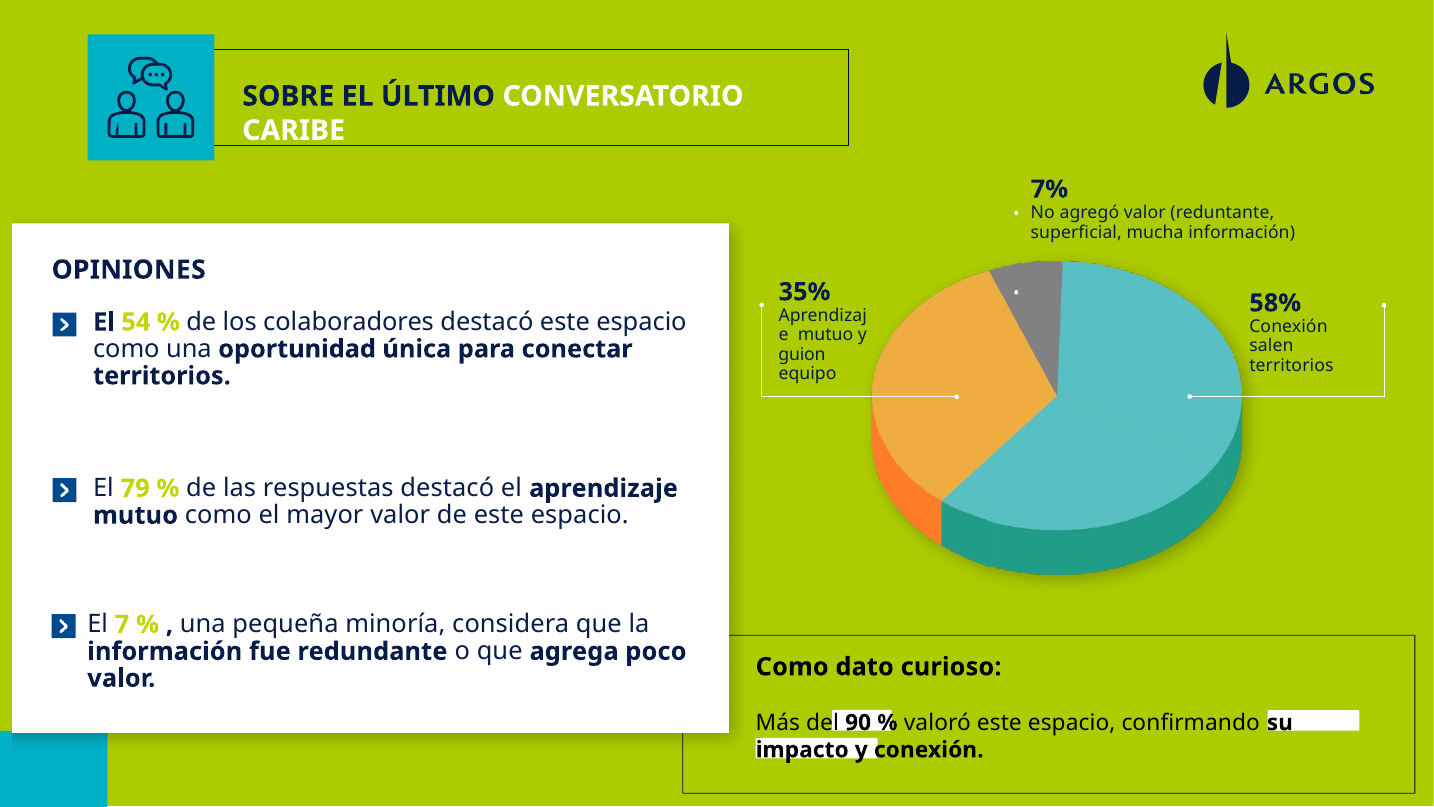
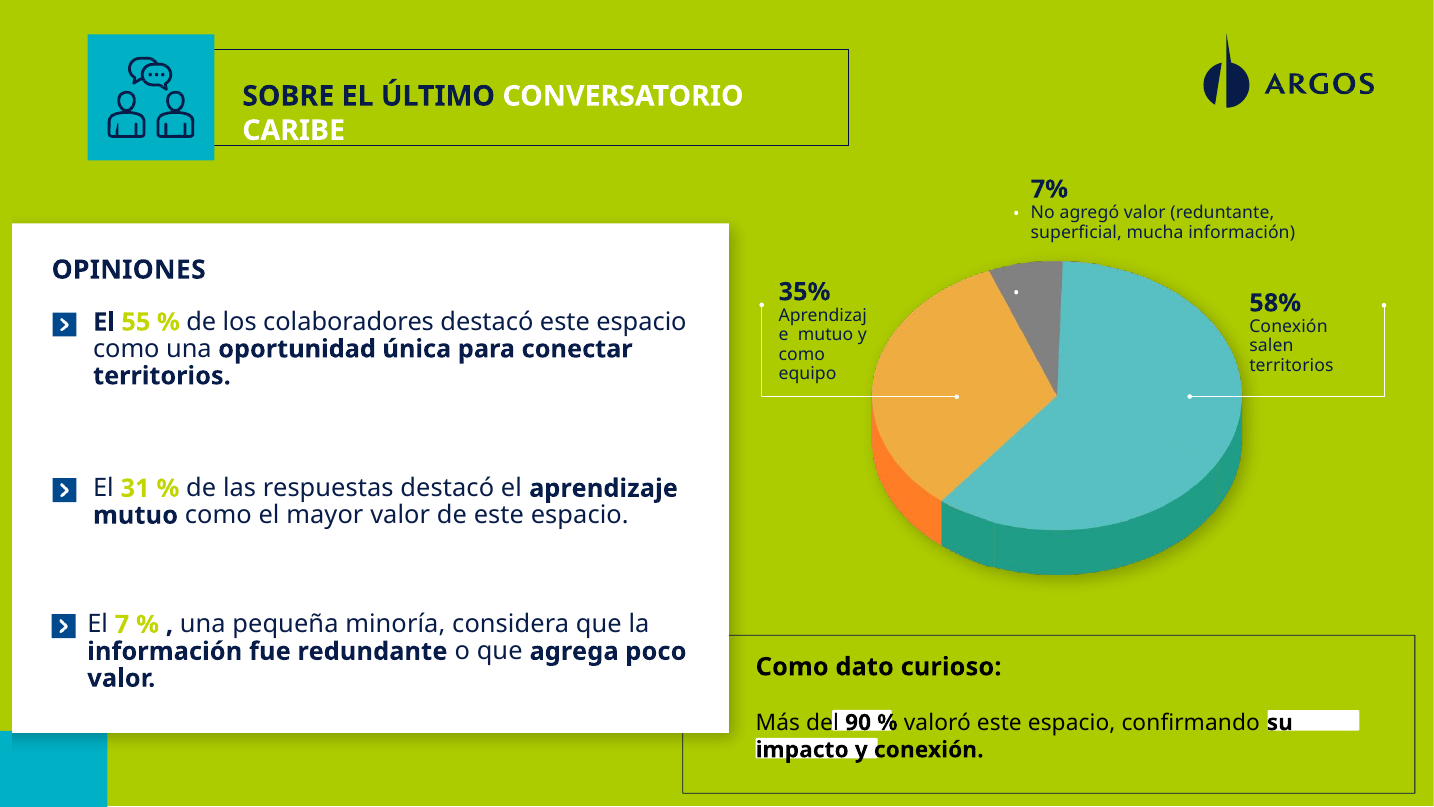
54: 54 -> 55
guion at (802, 354): guion -> como
79: 79 -> 31
